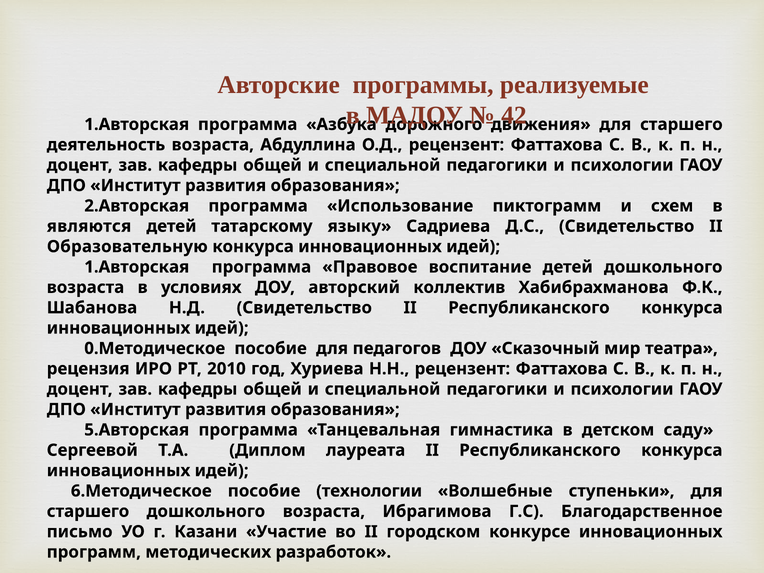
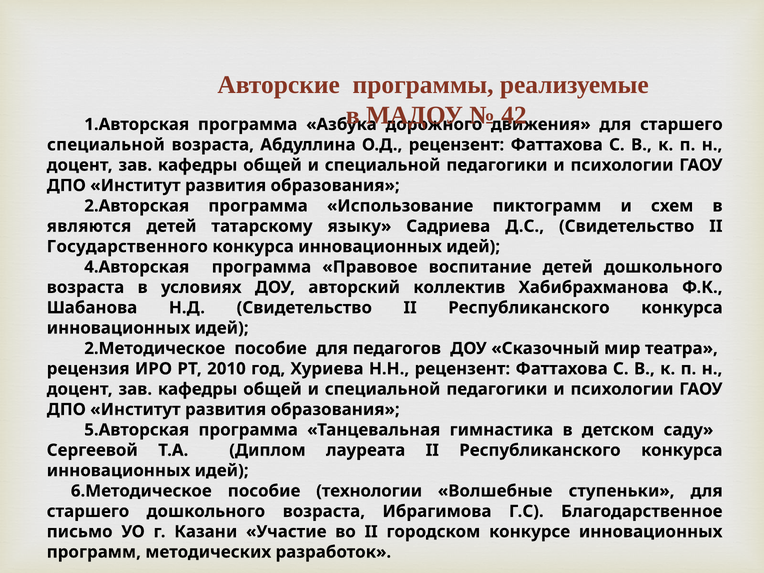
деятельность at (106, 145): деятельность -> специальной
Образовательную: Образовательную -> Государственного
1.Авторская at (137, 267): 1.Авторская -> 4.Авторская
0.Методическое: 0.Методическое -> 2.Методическое
